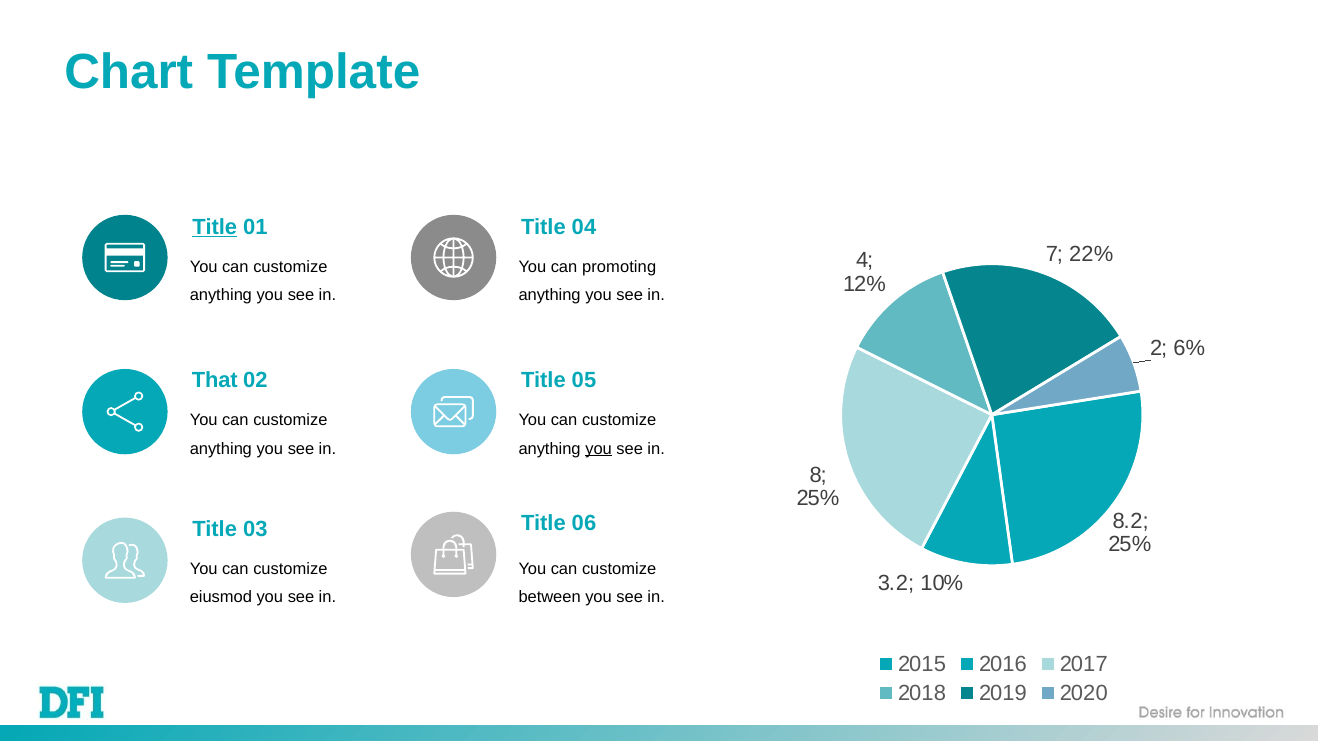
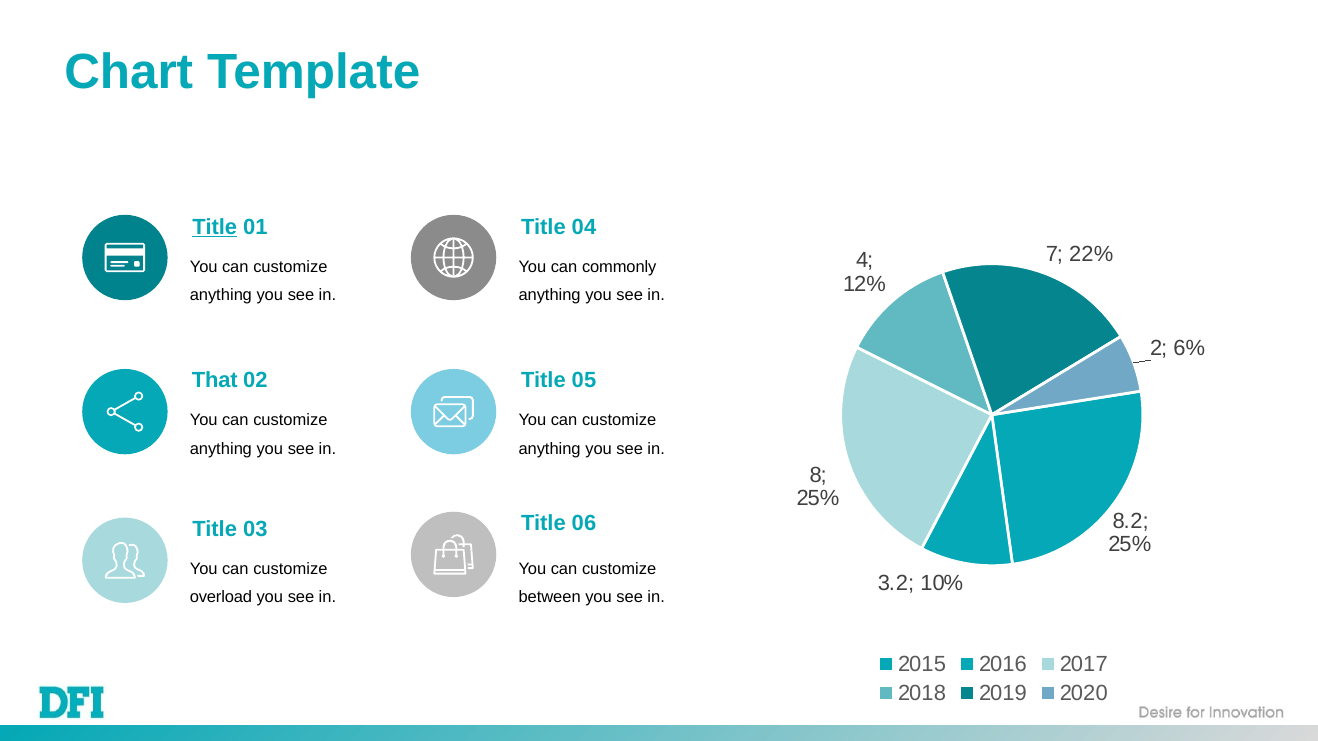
promoting: promoting -> commonly
you at (599, 449) underline: present -> none
eiusmod: eiusmod -> overload
